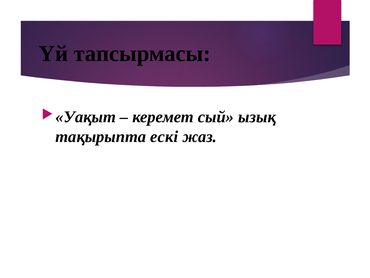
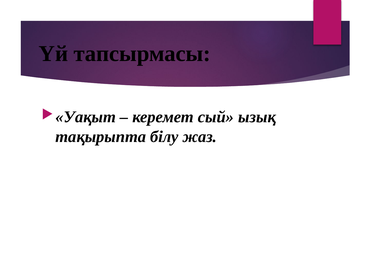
ескі: ескі -> білу
